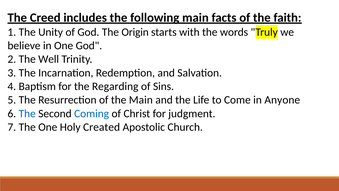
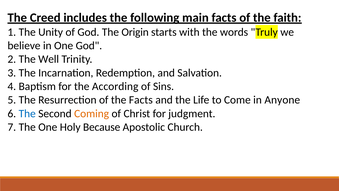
Regarding: Regarding -> According
the Main: Main -> Facts
Coming colour: blue -> orange
Created: Created -> Because
